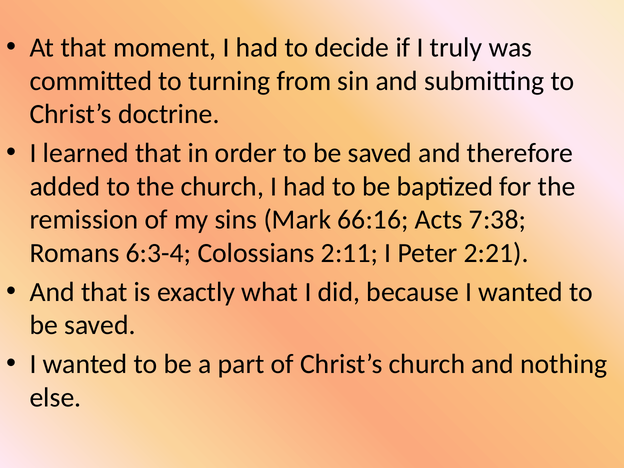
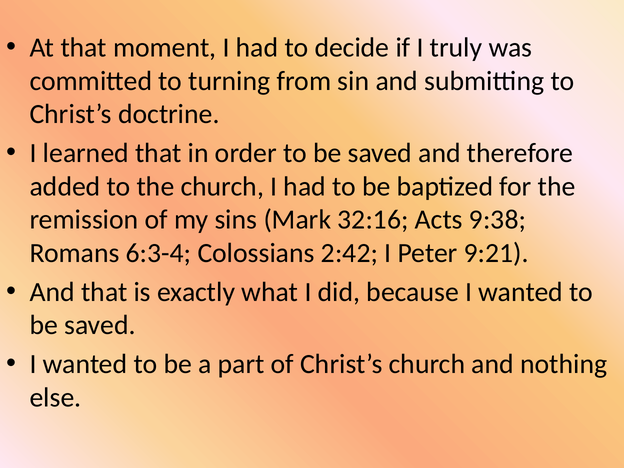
66:16: 66:16 -> 32:16
7:38: 7:38 -> 9:38
2:11: 2:11 -> 2:42
2:21: 2:21 -> 9:21
